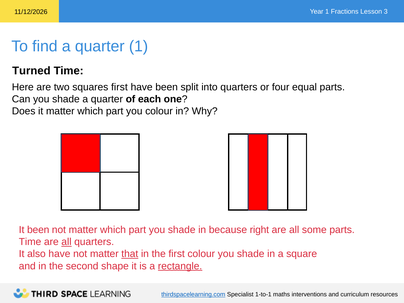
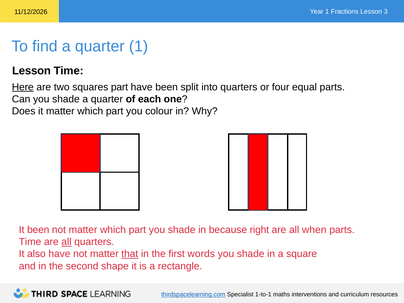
Turned at (31, 71): Turned -> Lesson
Here underline: none -> present
squares first: first -> part
some: some -> when
first colour: colour -> words
rectangle underline: present -> none
